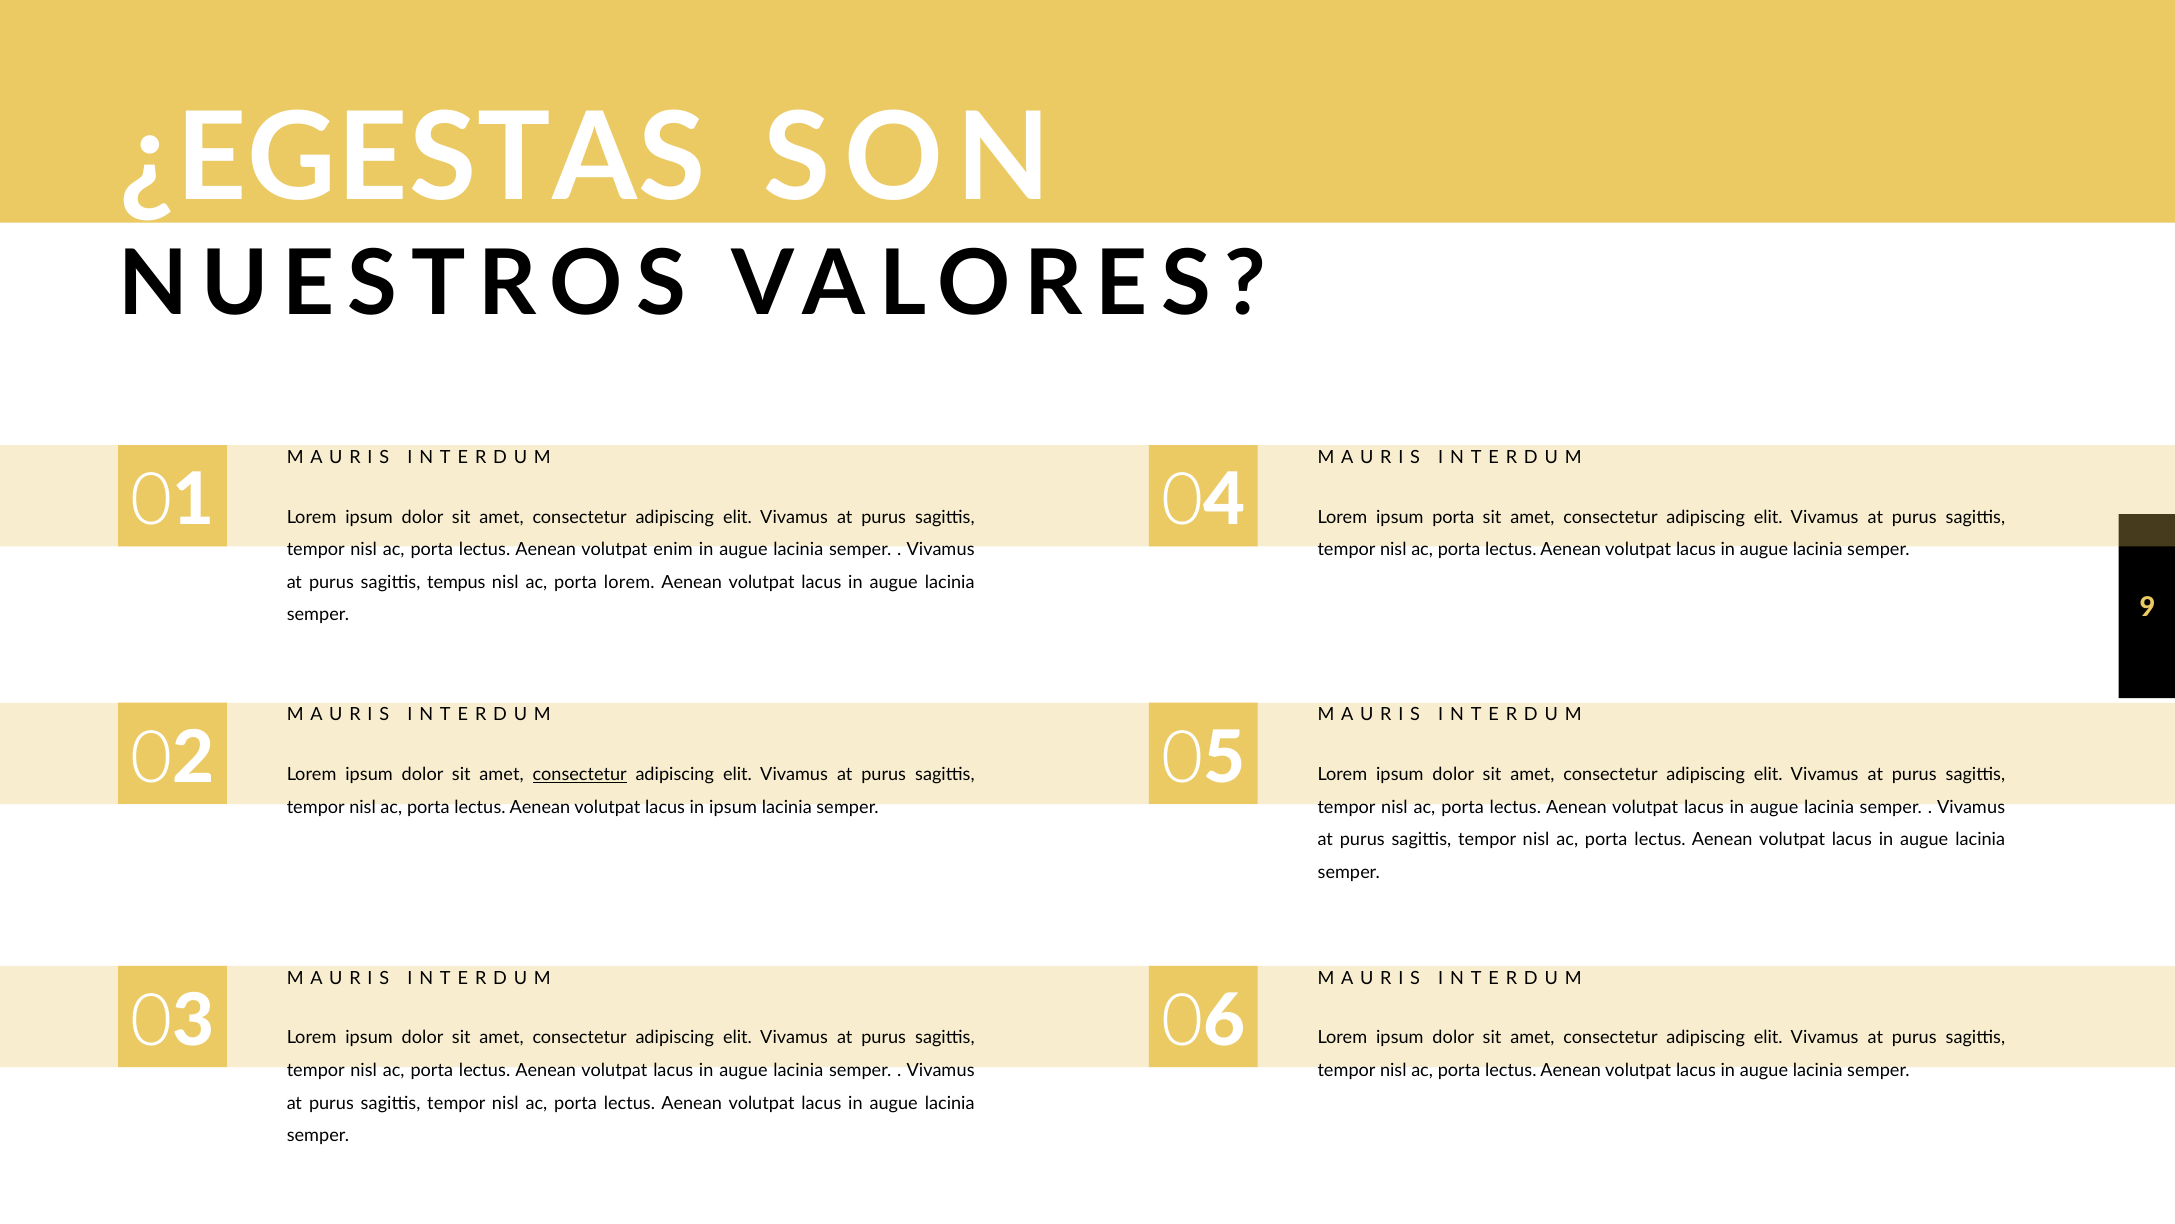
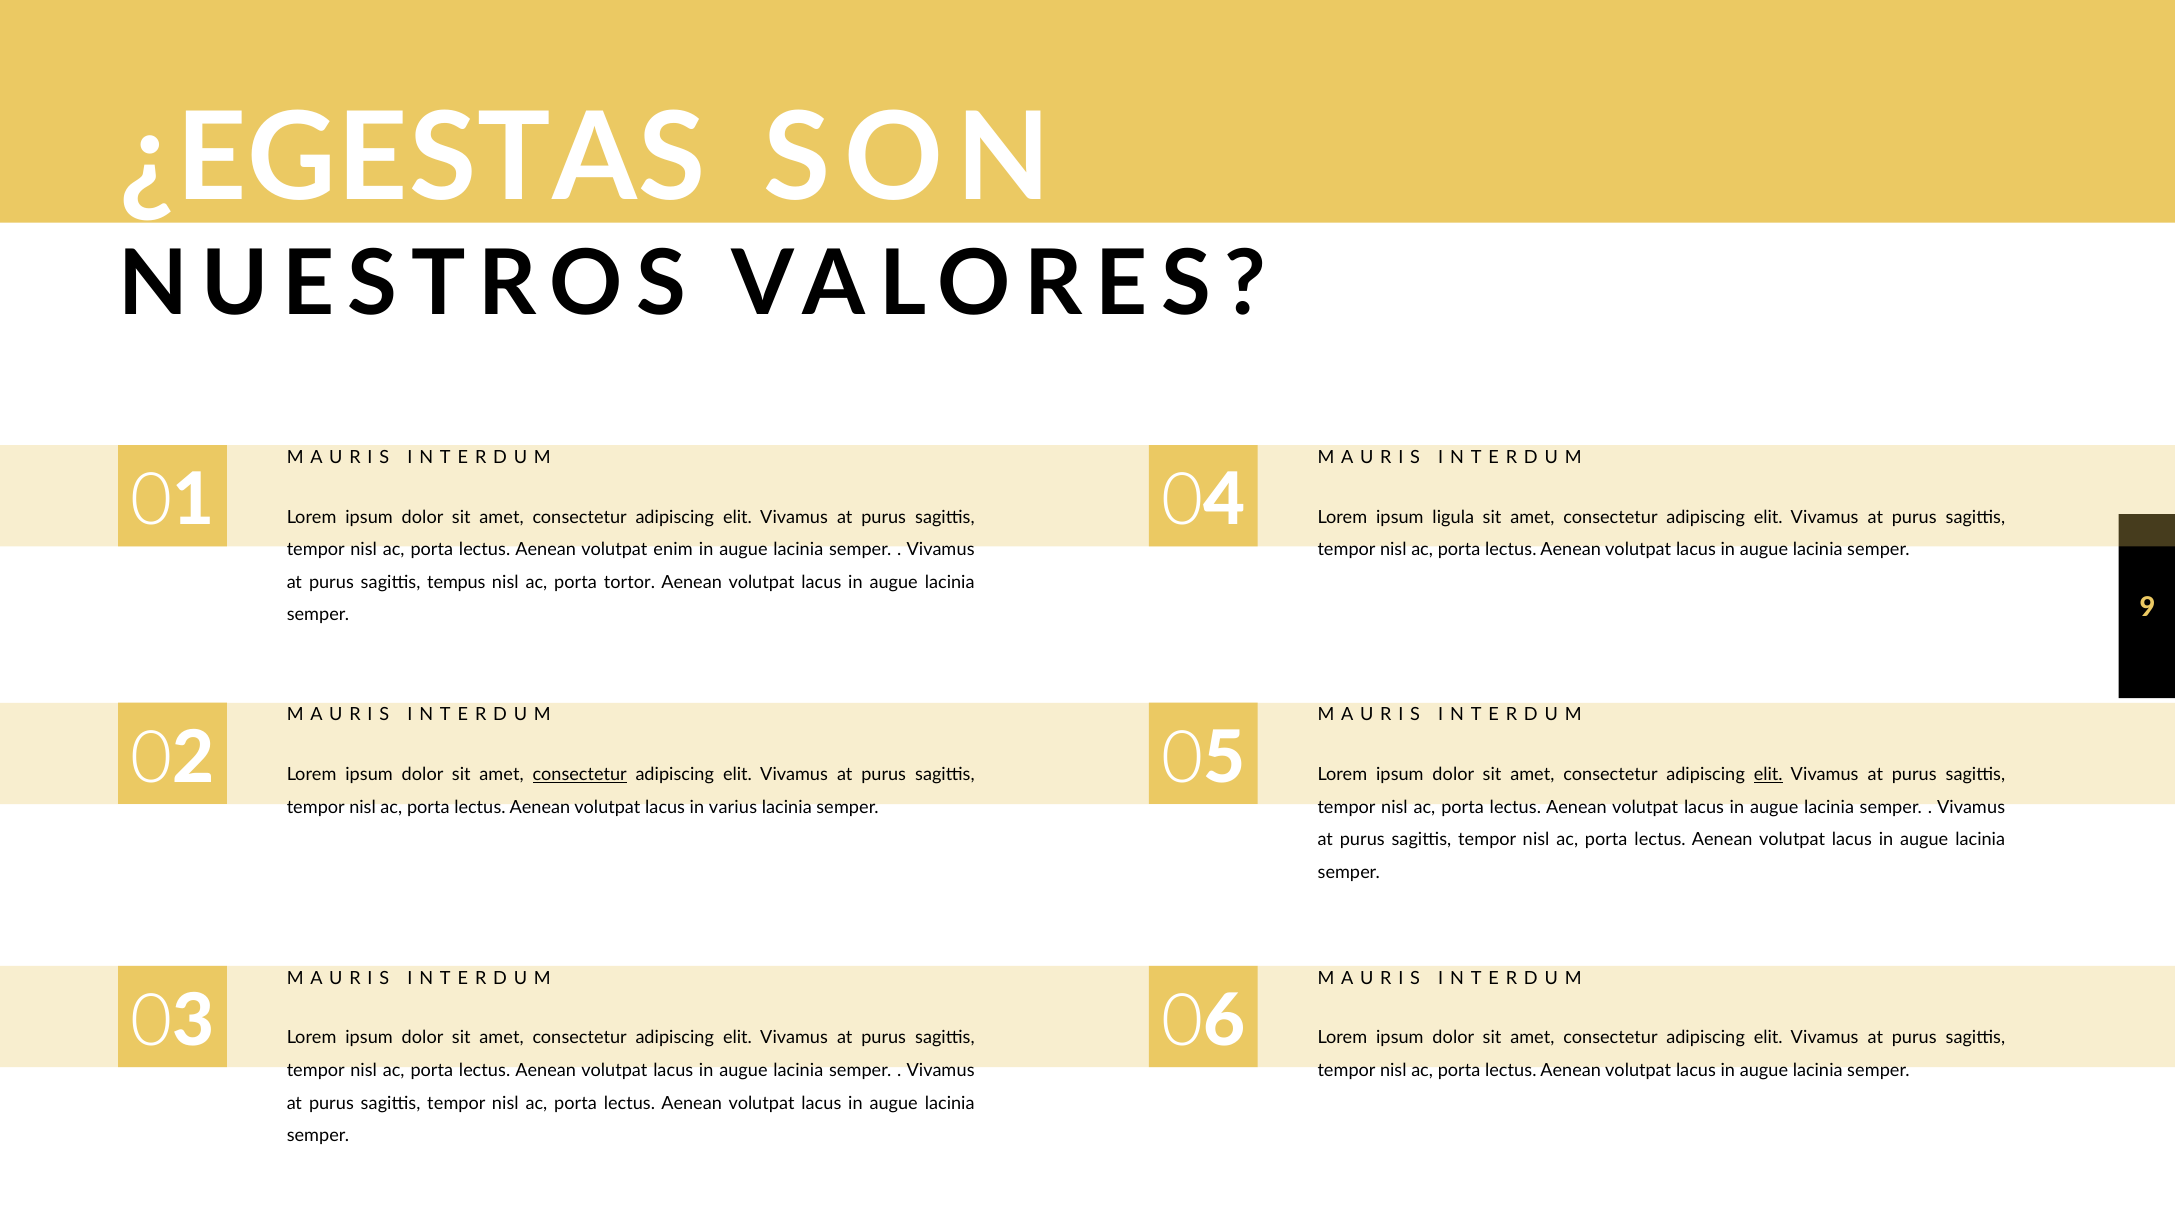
ipsum porta: porta -> ligula
porta lorem: lorem -> tortor
elit at (1768, 774) underline: none -> present
in ipsum: ipsum -> varius
